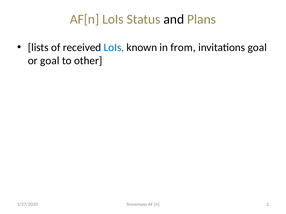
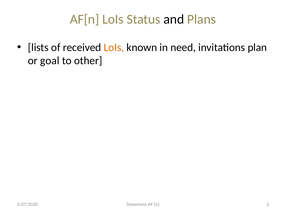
LoIs at (114, 47) colour: blue -> orange
from: from -> need
invitations goal: goal -> plan
